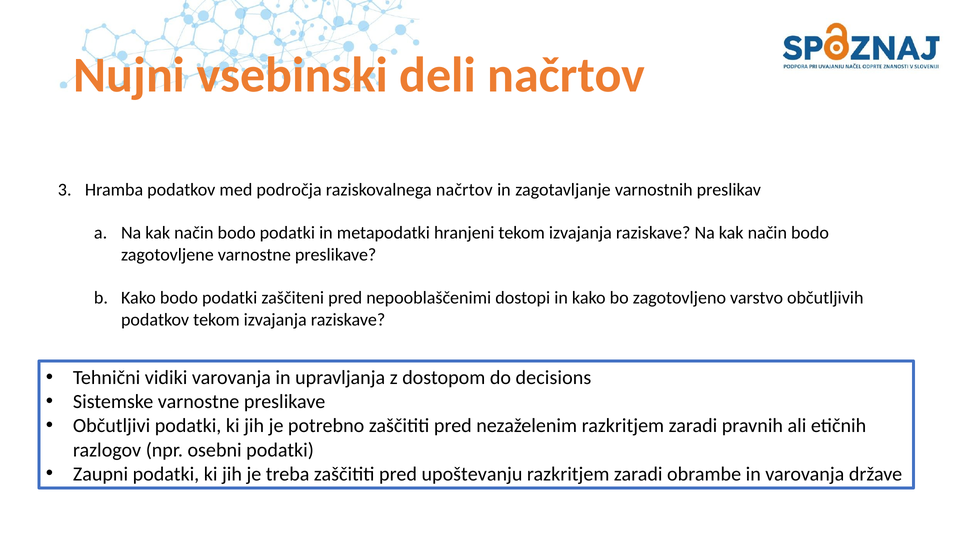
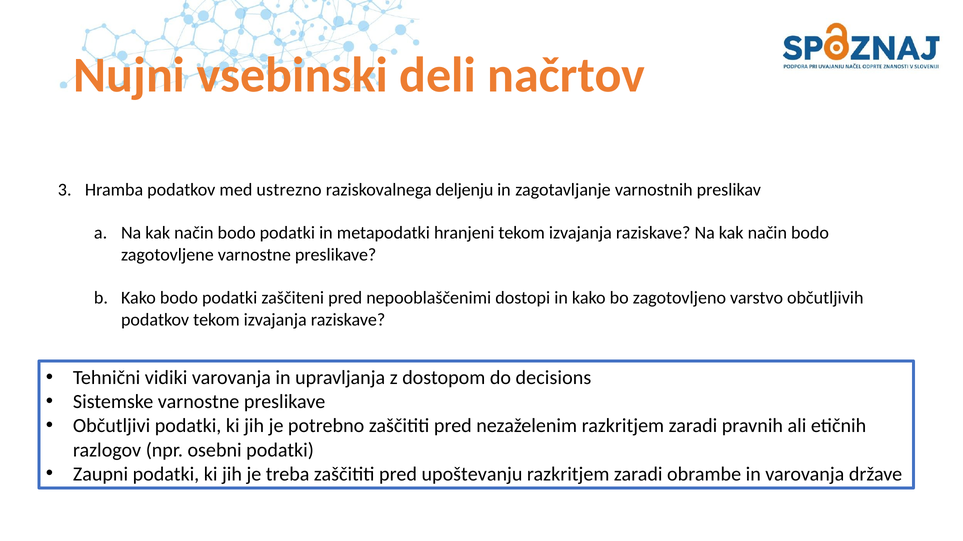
področja: področja -> ustrezno
raziskovalnega načrtov: načrtov -> deljenju
